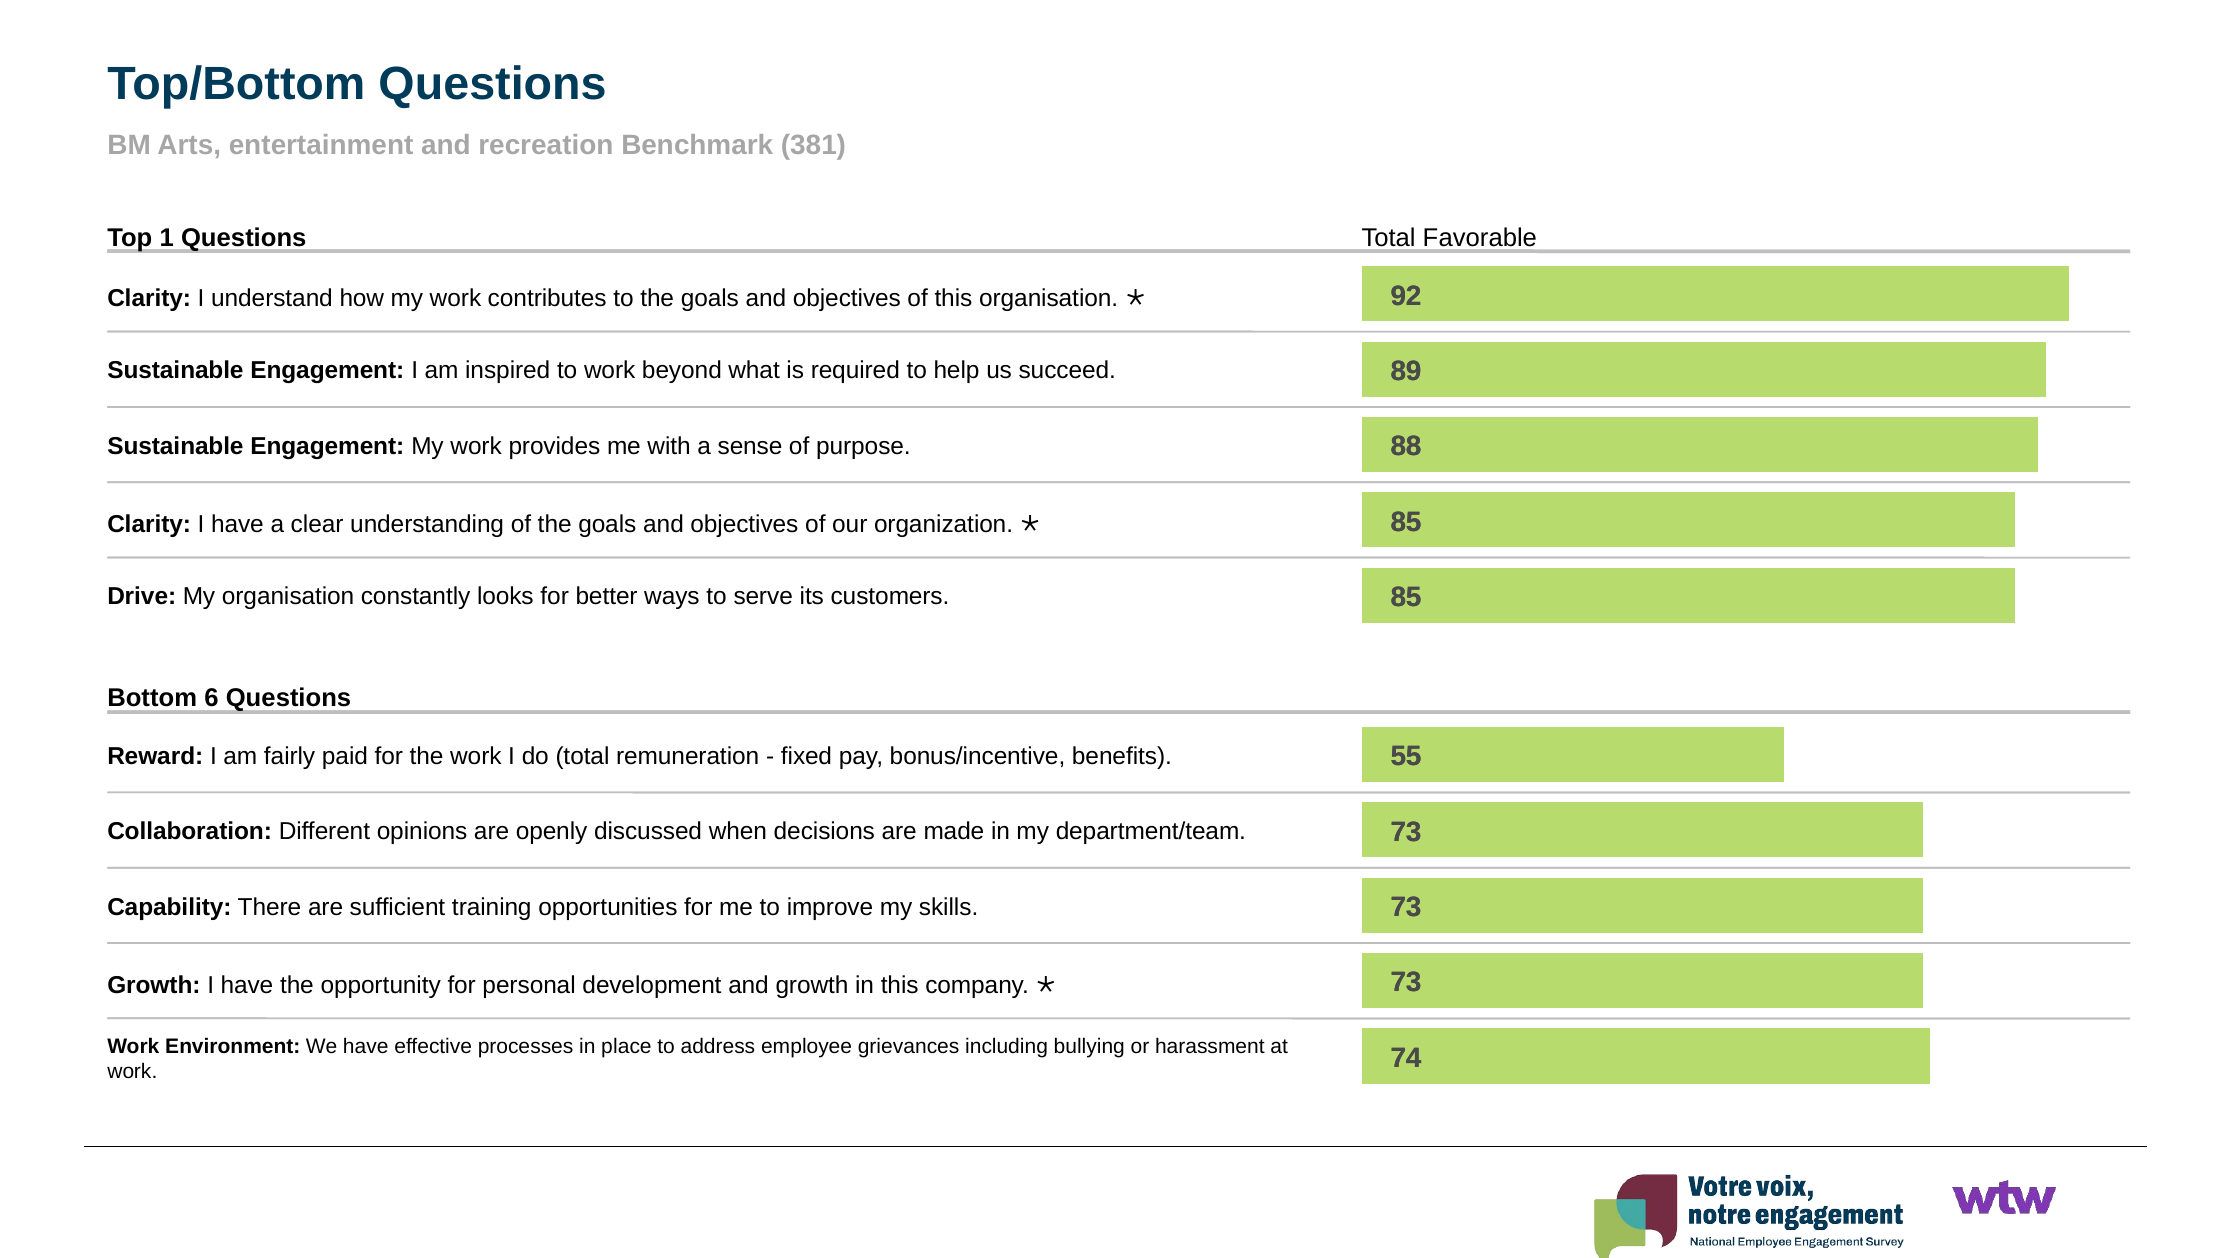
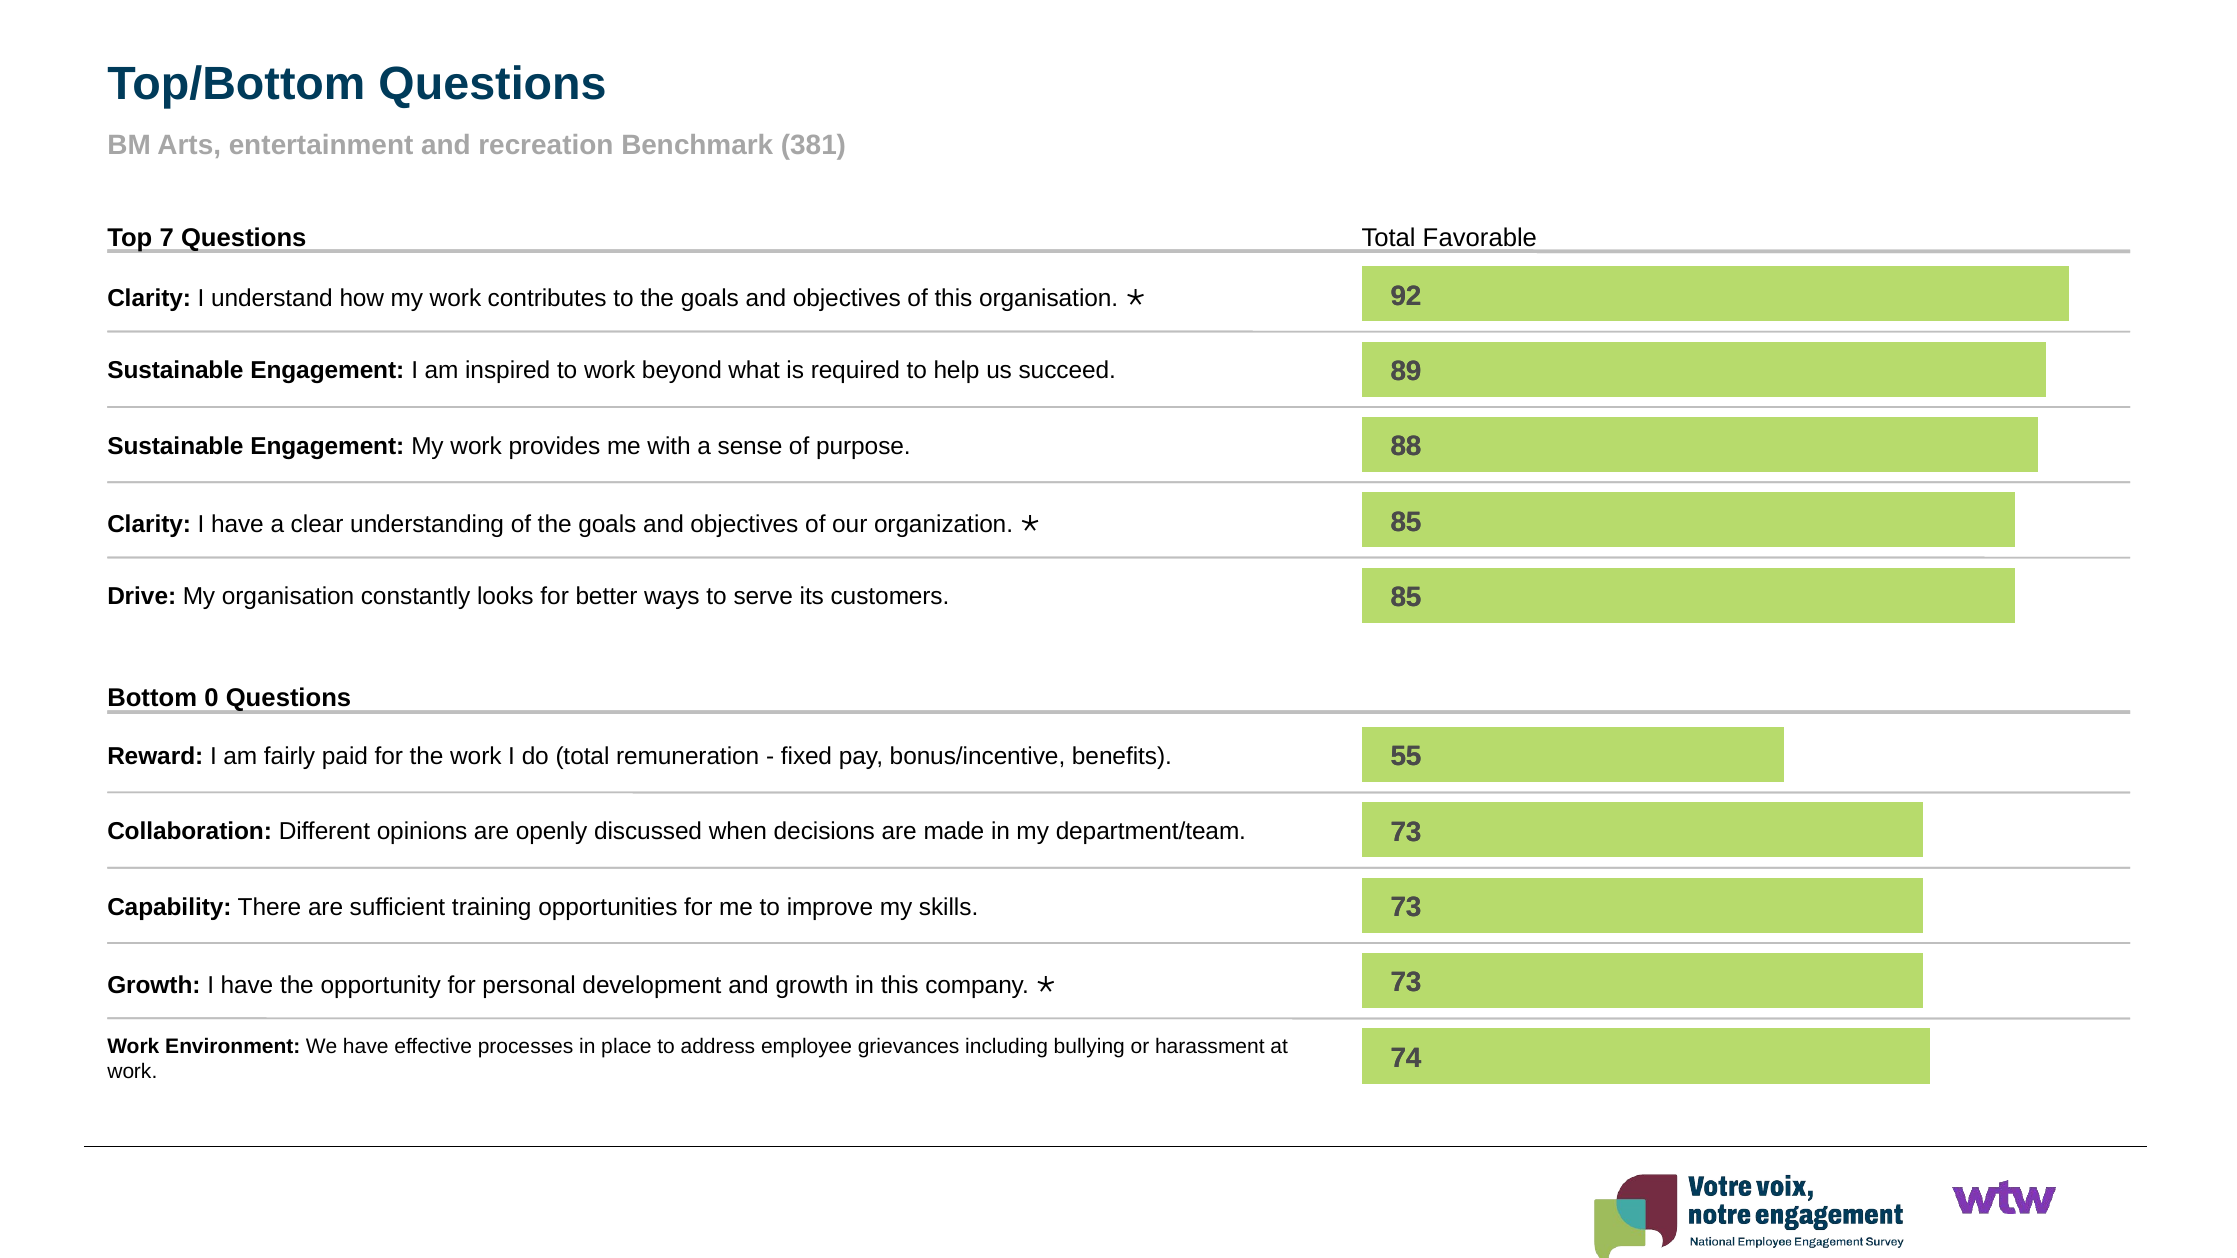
1: 1 -> 7
6: 6 -> 0
